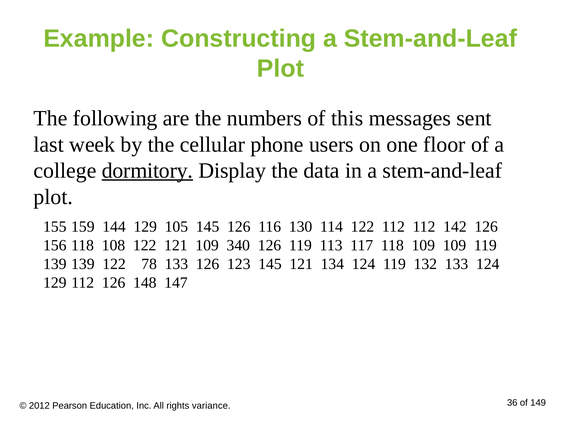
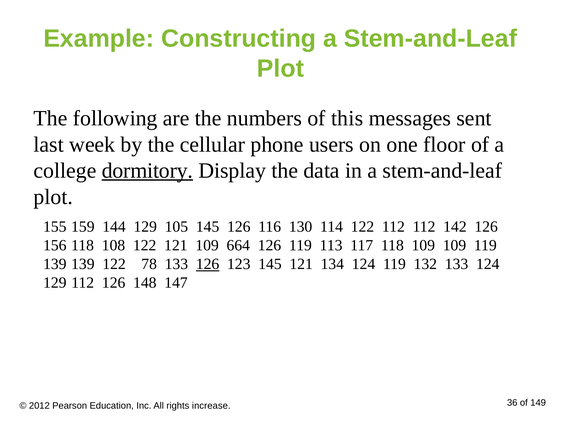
340: 340 -> 664
126 at (208, 264) underline: none -> present
variance: variance -> increase
